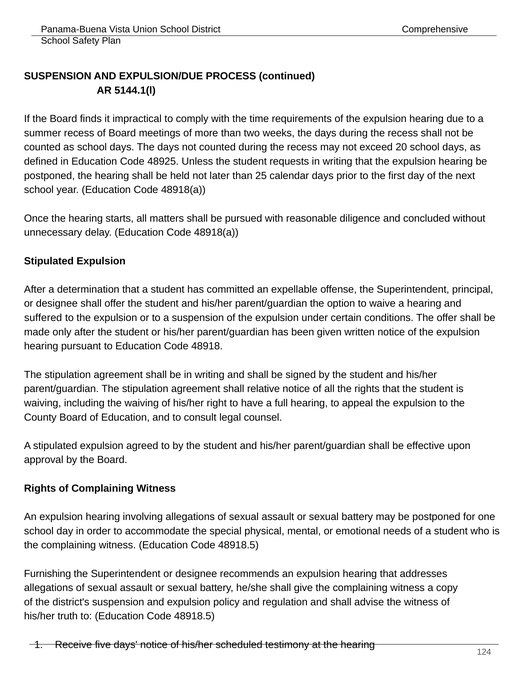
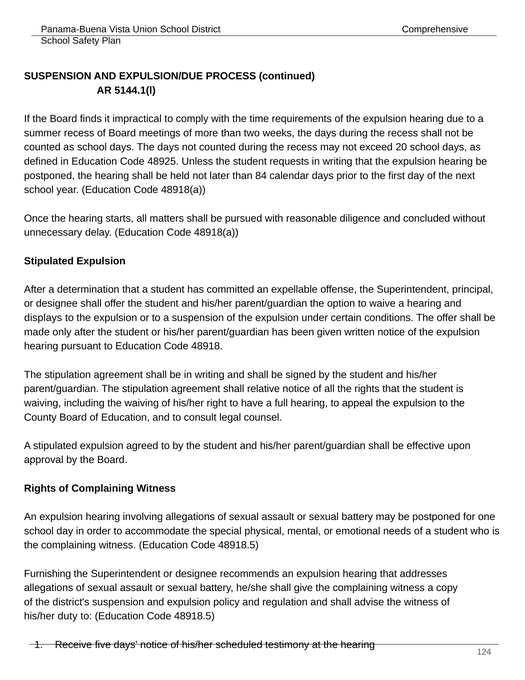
25: 25 -> 84
suffered: suffered -> displays
truth: truth -> duty
